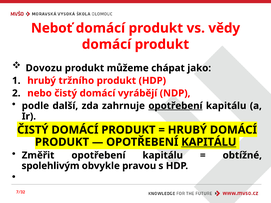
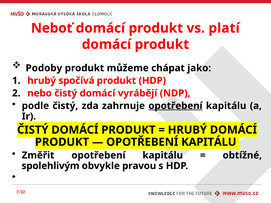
vědy: vědy -> platí
Dovozu: Dovozu -> Podoby
tržního: tržního -> spočívá
podle další: další -> čistý
KAPITÁLU at (209, 142) underline: present -> none
